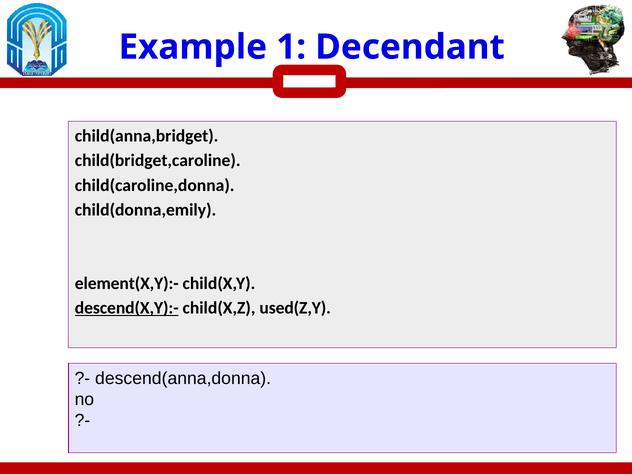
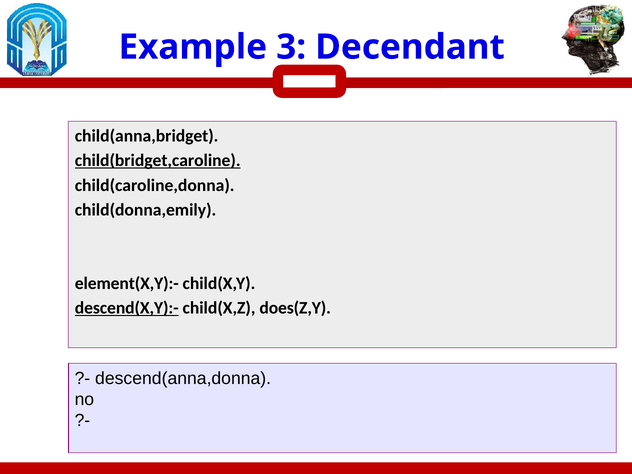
1: 1 -> 3
child(bridget,caroline underline: none -> present
used(Z,Y: used(Z,Y -> does(Z,Y
